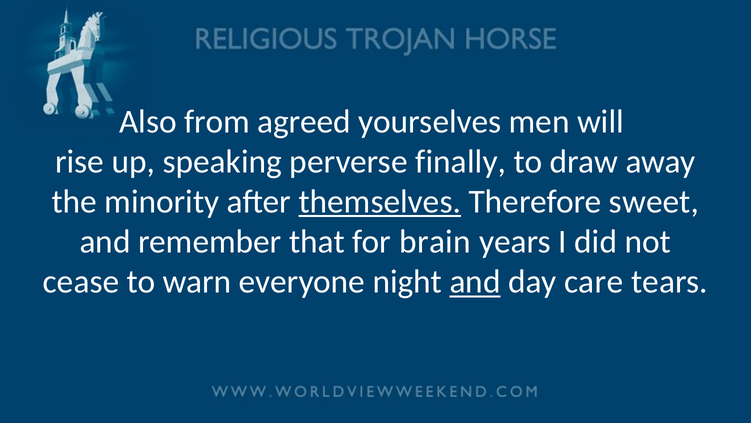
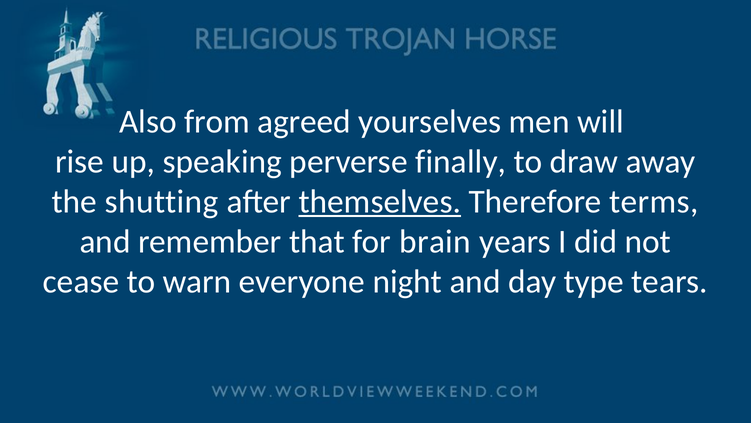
minority: minority -> shutting
sweet: sweet -> terms
and at (475, 282) underline: present -> none
care: care -> type
